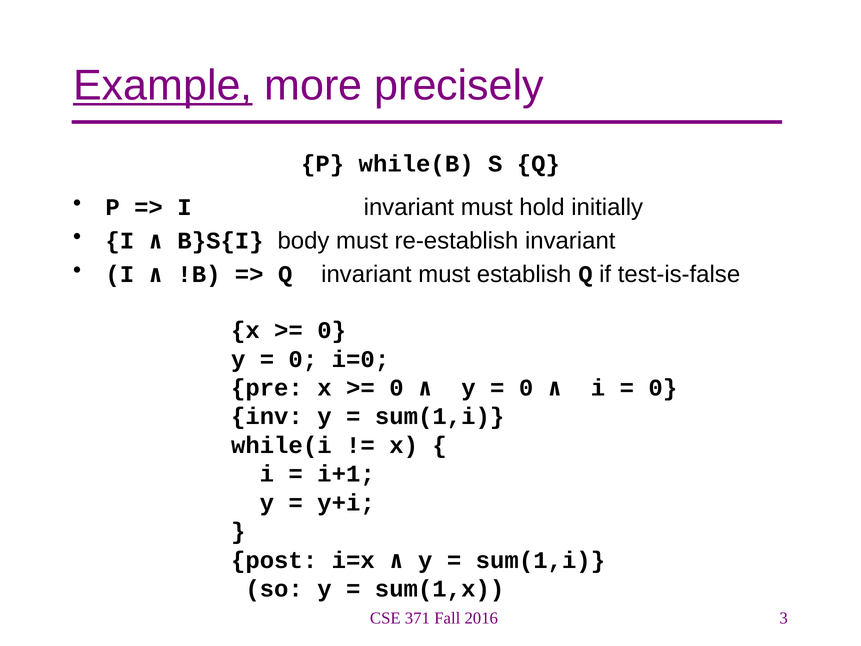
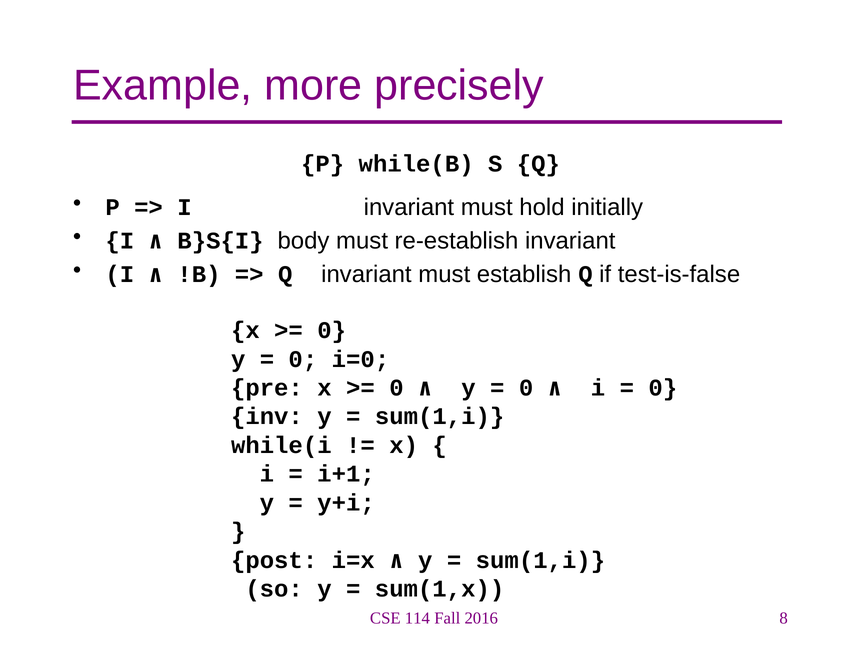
Example underline: present -> none
371: 371 -> 114
3: 3 -> 8
